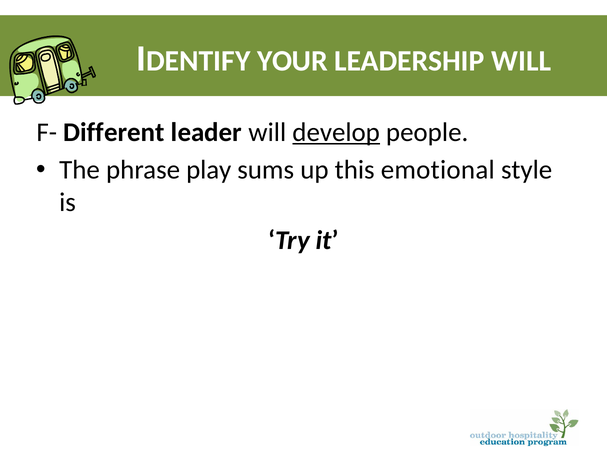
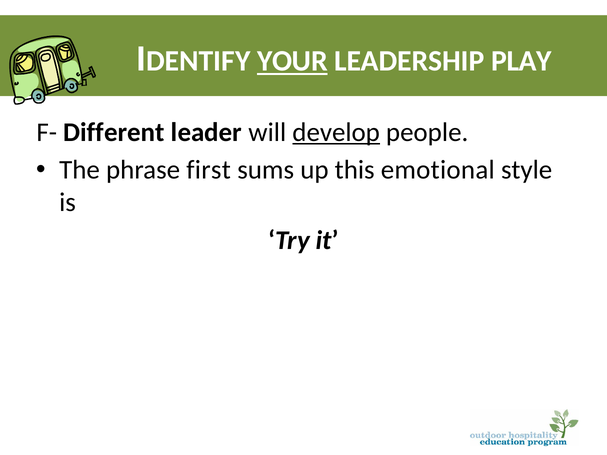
YOUR underline: none -> present
LEADERSHIP WILL: WILL -> PLAY
play: play -> first
